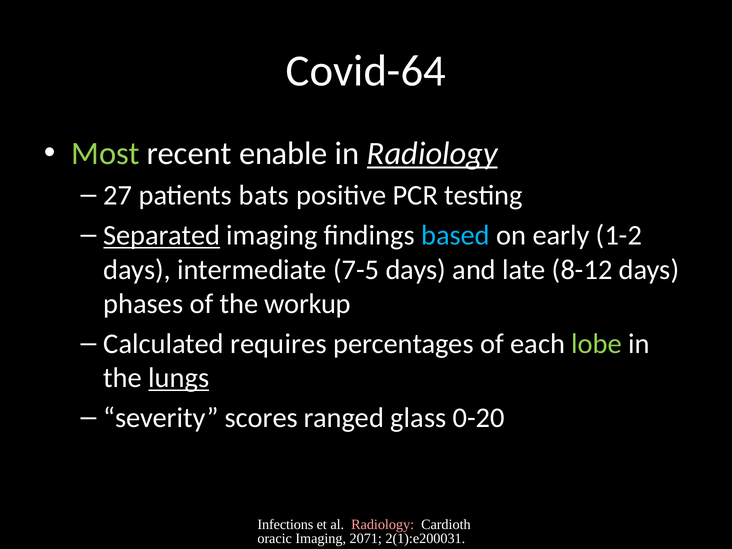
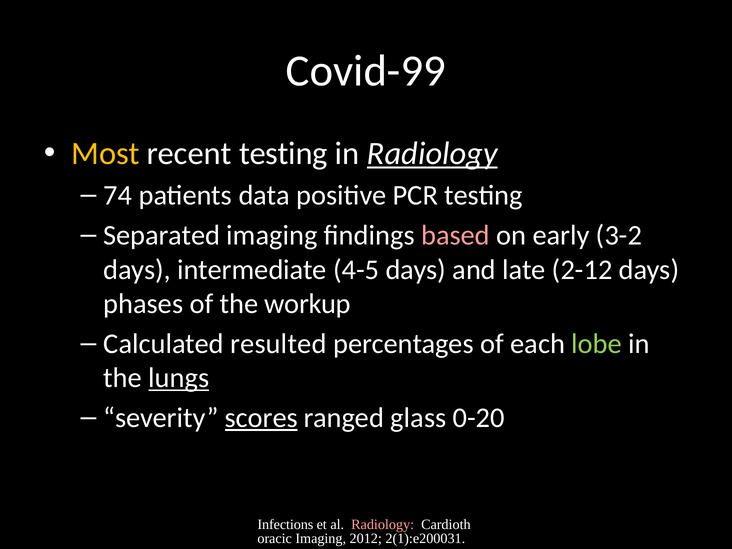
Covid-64: Covid-64 -> Covid-99
Most colour: light green -> yellow
recent enable: enable -> testing
27: 27 -> 74
bats: bats -> data
Separated underline: present -> none
based colour: light blue -> pink
1-2: 1-2 -> 3-2
7-5: 7-5 -> 4-5
8-12: 8-12 -> 2-12
requires: requires -> resulted
scores underline: none -> present
2071: 2071 -> 2012
